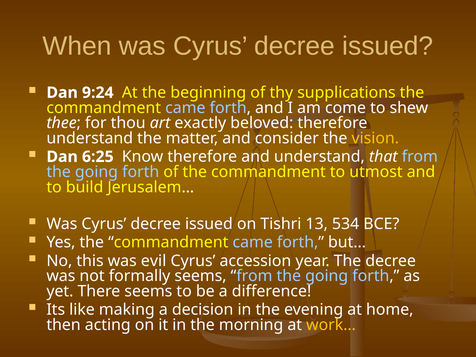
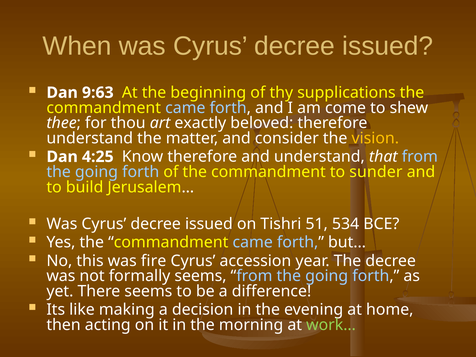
9:24: 9:24 -> 9:63
6:25: 6:25 -> 4:25
utmost: utmost -> sunder
13: 13 -> 51
evil: evil -> fire
work… colour: yellow -> light green
